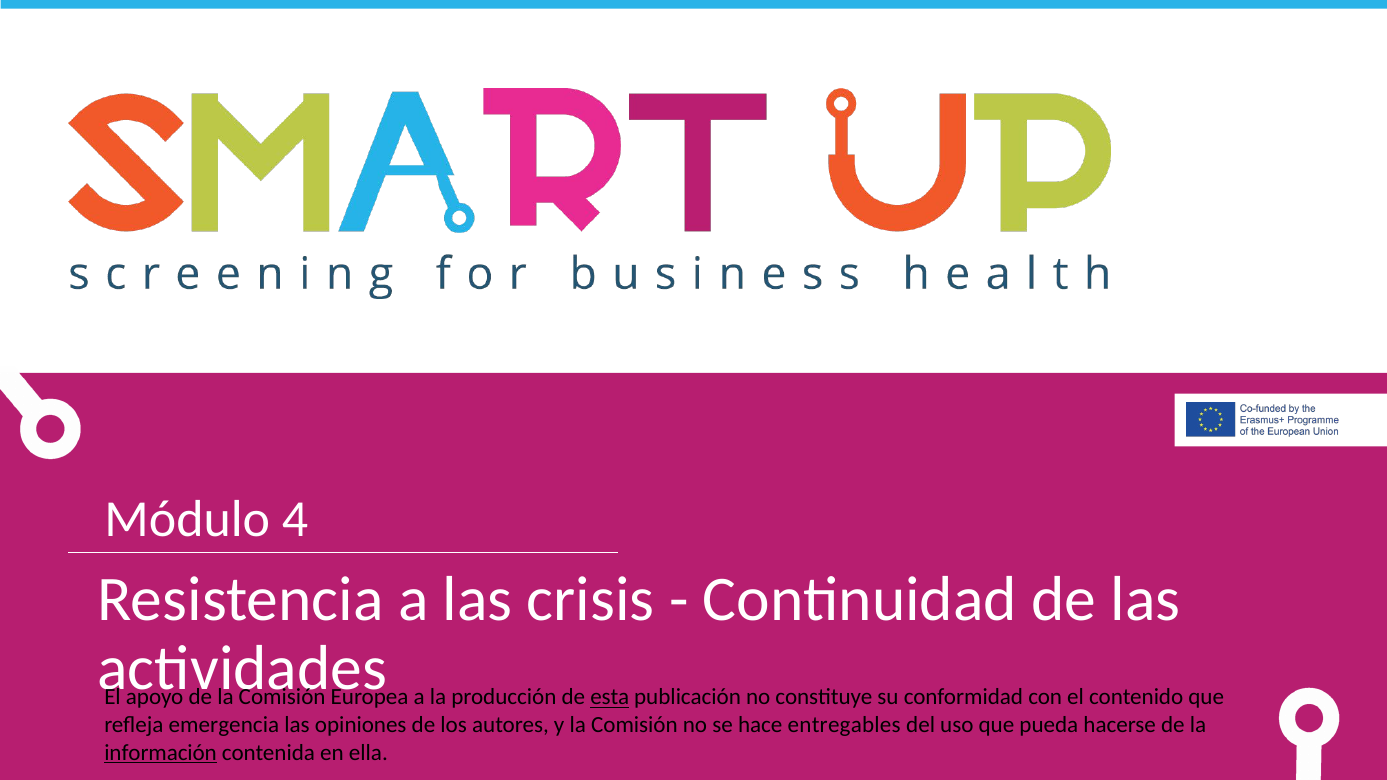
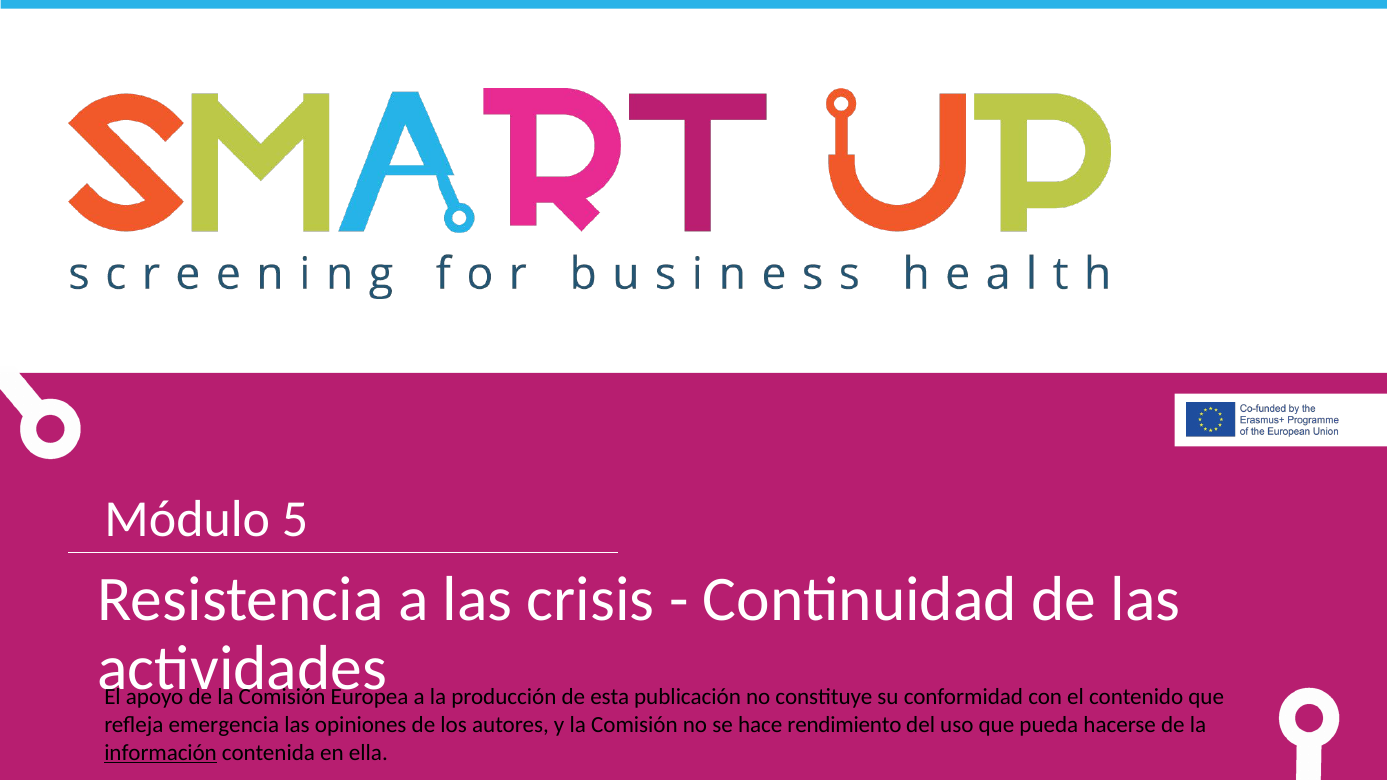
4: 4 -> 5
esta underline: present -> none
entregables: entregables -> rendimiento
